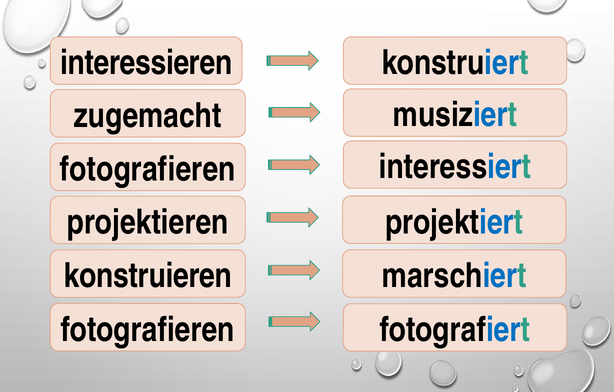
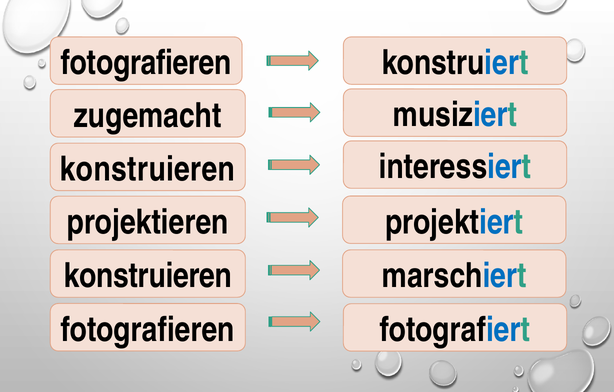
interessieren at (146, 63): interessieren -> fotografieren
fotografieren at (148, 169): fotografieren -> konstruieren
